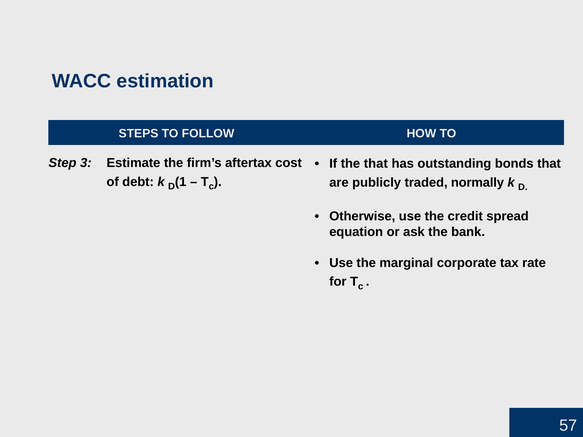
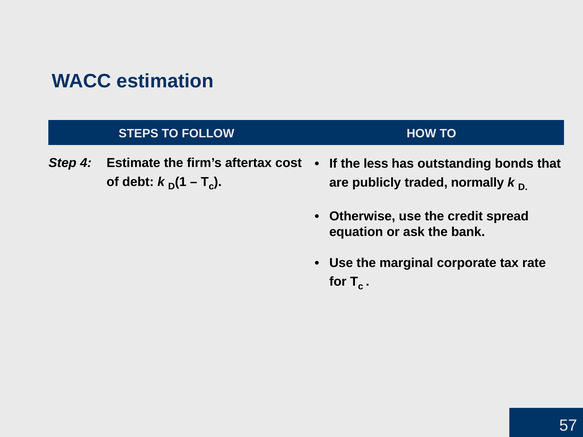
3: 3 -> 4
the that: that -> less
